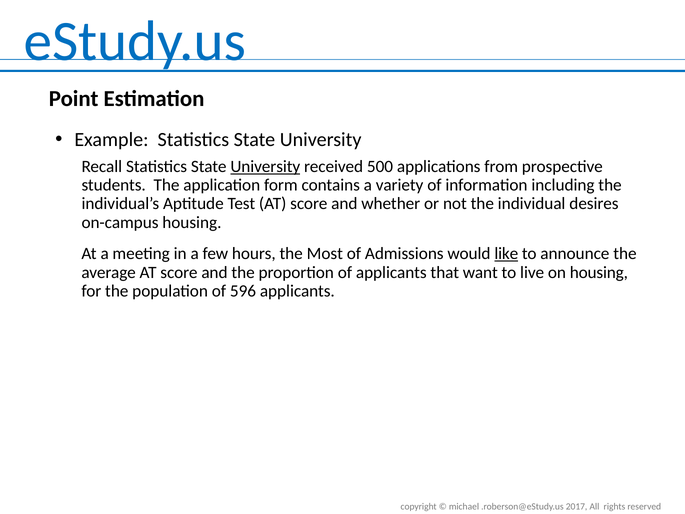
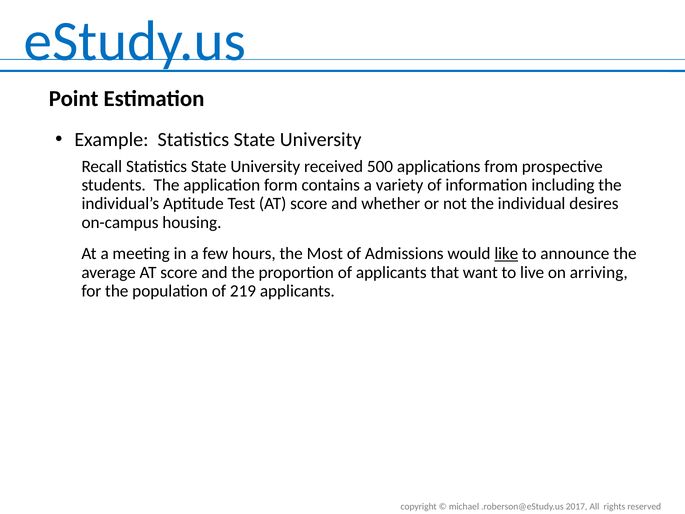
University at (265, 167) underline: present -> none
on housing: housing -> arriving
596: 596 -> 219
